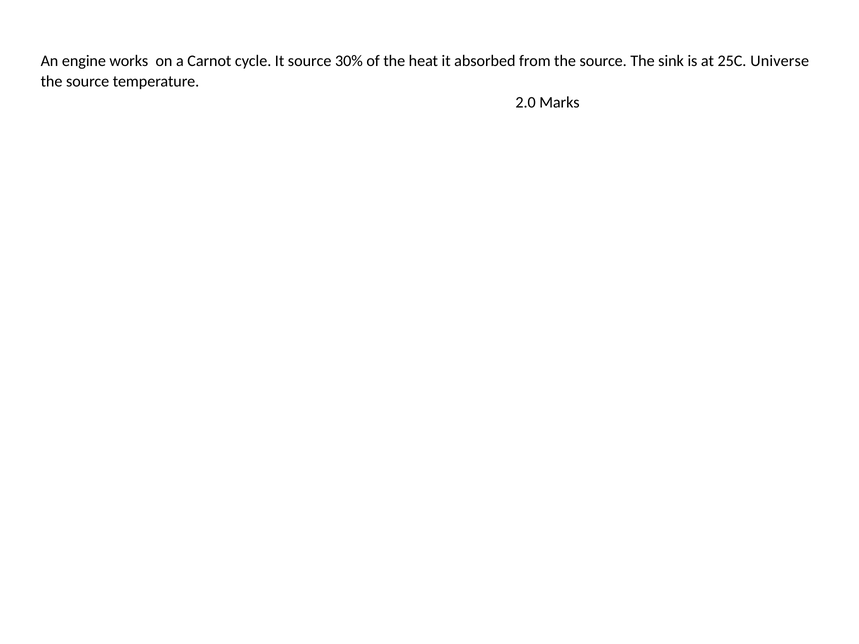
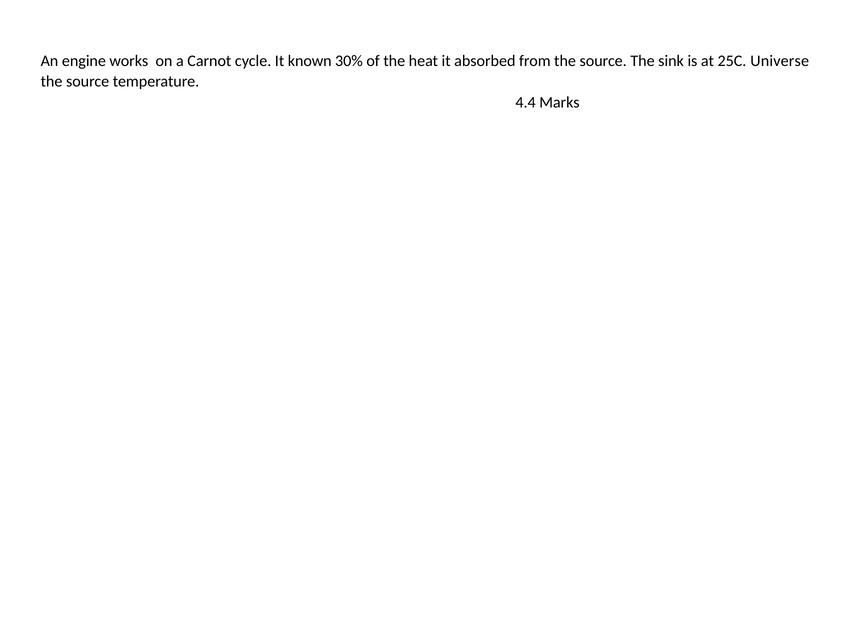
It source: source -> known
2.0: 2.0 -> 4.4
